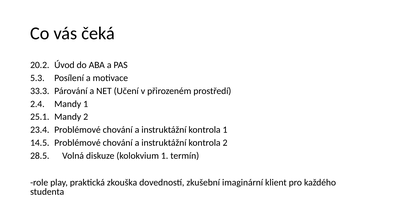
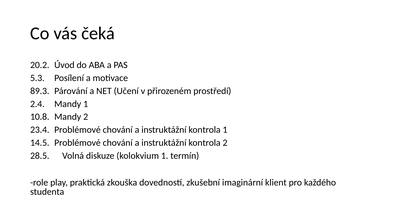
33.3: 33.3 -> 89.3
25.1: 25.1 -> 10.8
